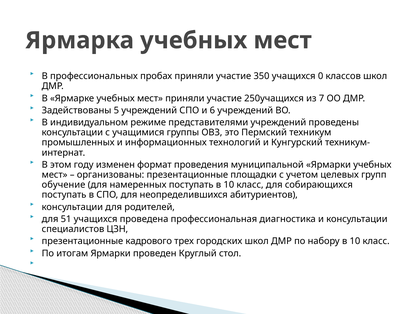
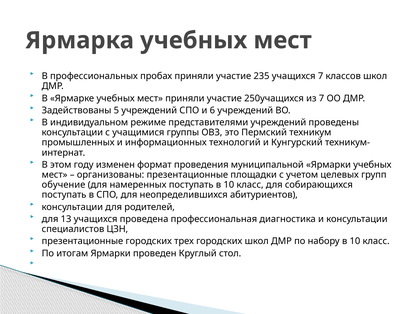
350: 350 -> 235
учащихся 0: 0 -> 7
51: 51 -> 13
презентационные кадрового: кадрового -> городских
